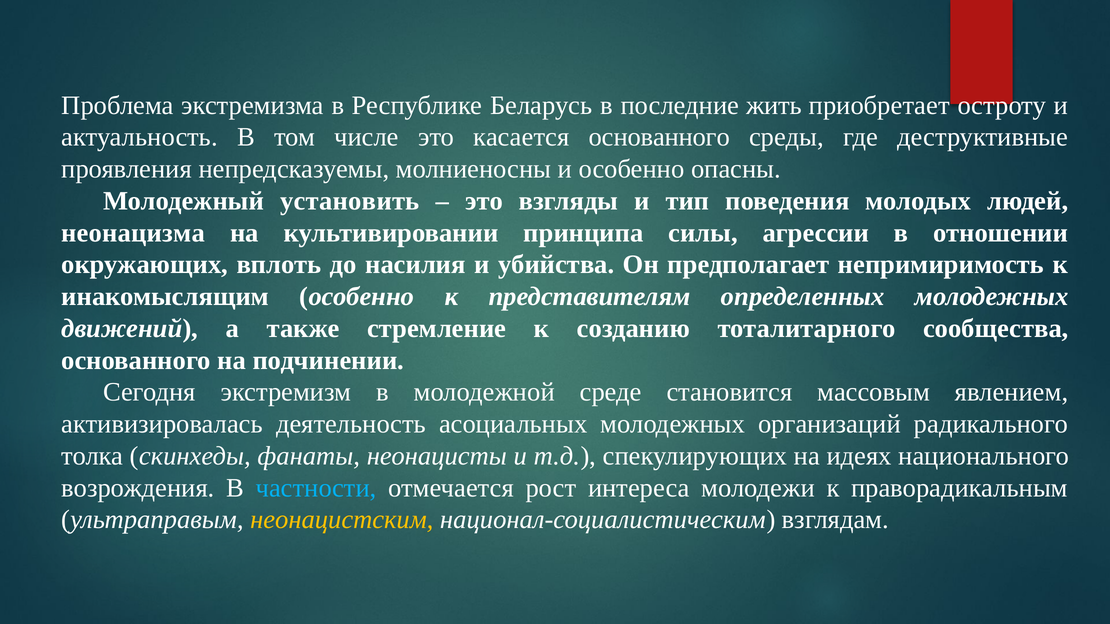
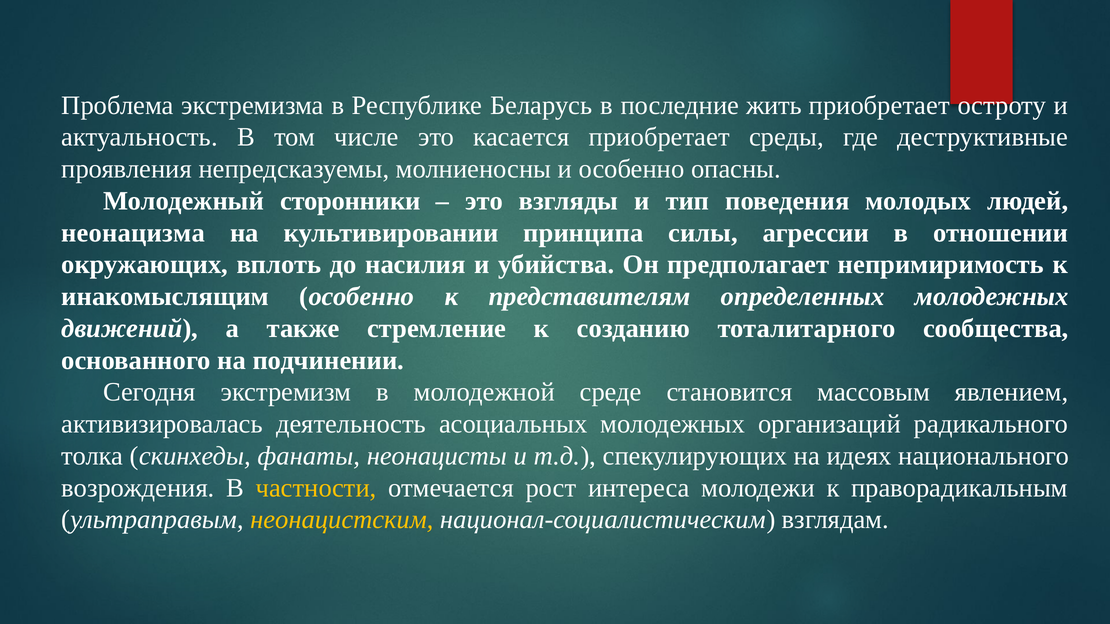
касается основанного: основанного -> приобретает
установить: установить -> сторонники
частности colour: light blue -> yellow
